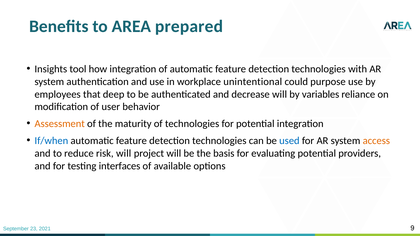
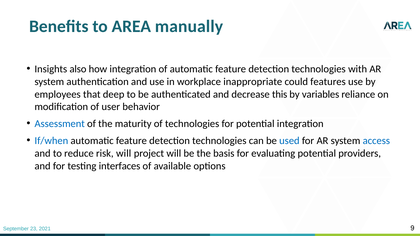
prepared: prepared -> manually
tool: tool -> also
unintentional: unintentional -> inappropriate
purpose: purpose -> features
decrease will: will -> this
Assessment colour: orange -> blue
access colour: orange -> blue
